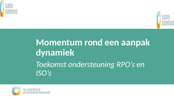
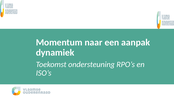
rond: rond -> naar
